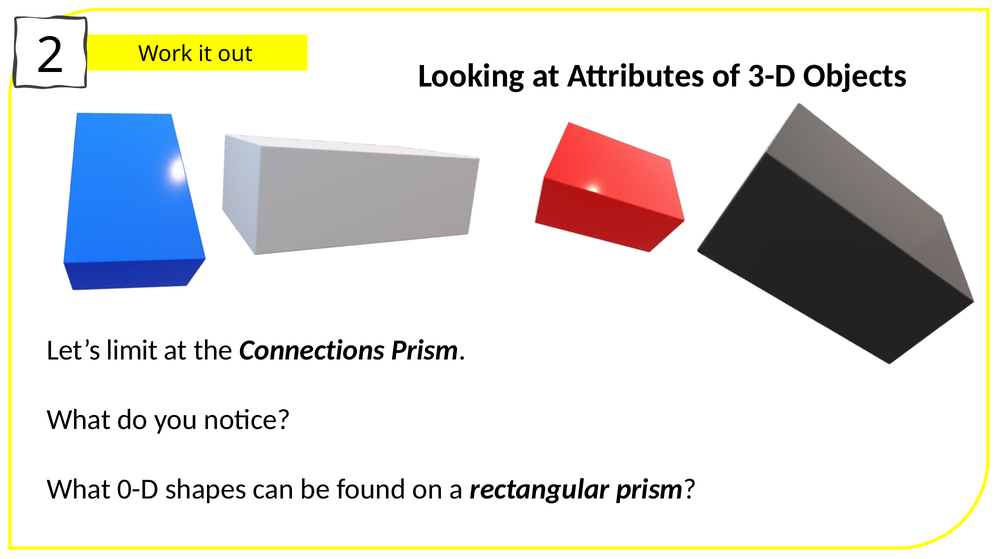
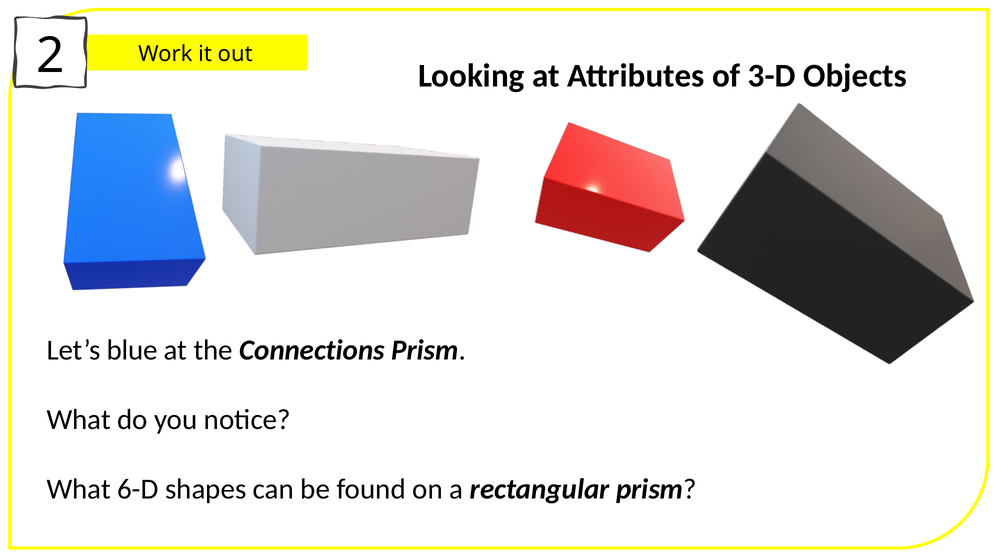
limit: limit -> blue
0-D: 0-D -> 6-D
